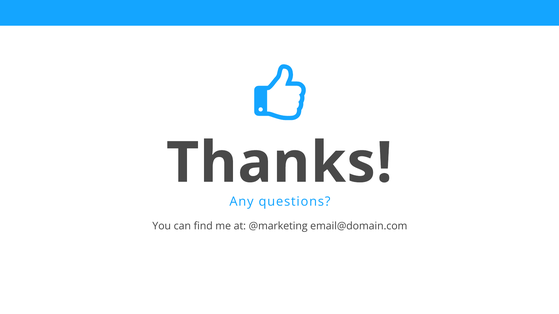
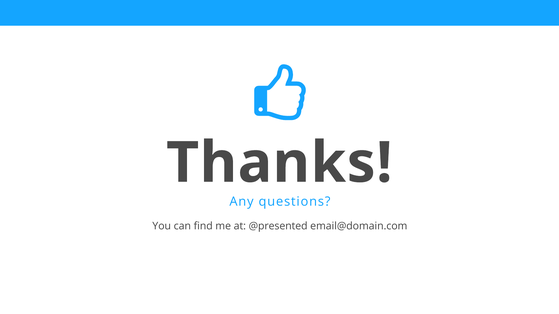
@marketing: @marketing -> @presented
